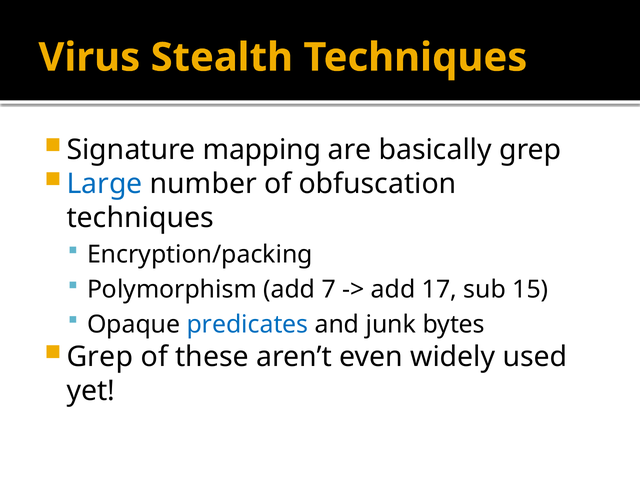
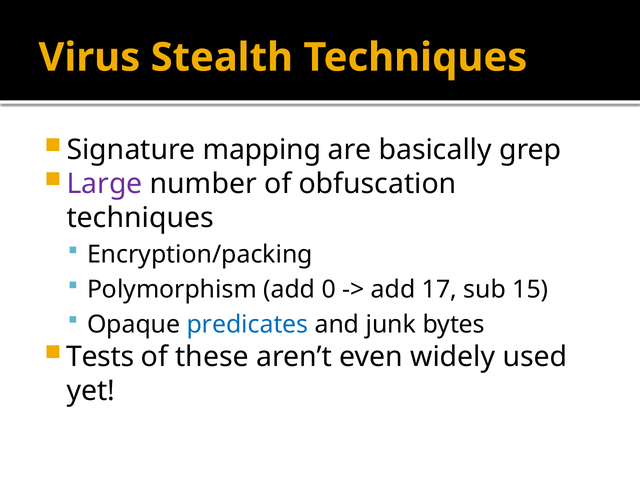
Large colour: blue -> purple
7: 7 -> 0
Grep at (100, 357): Grep -> Tests
